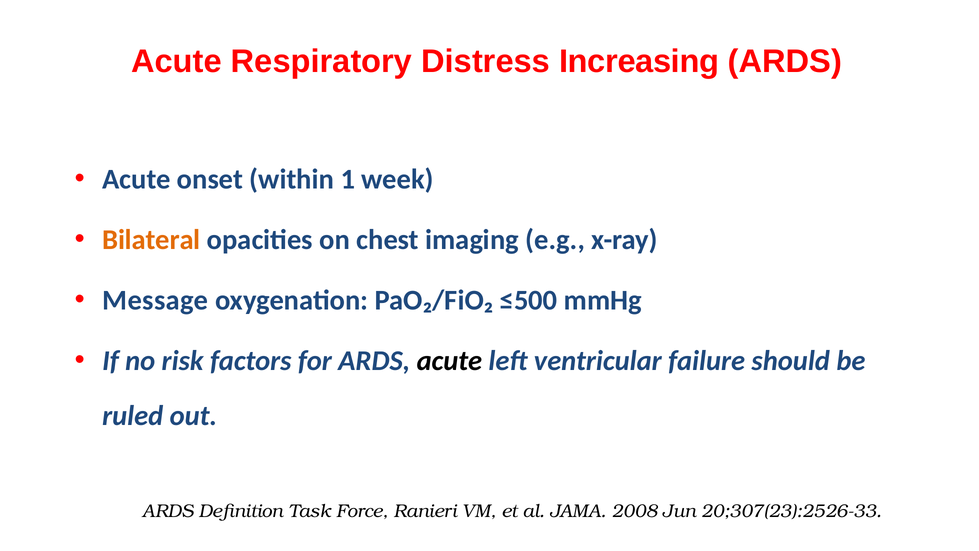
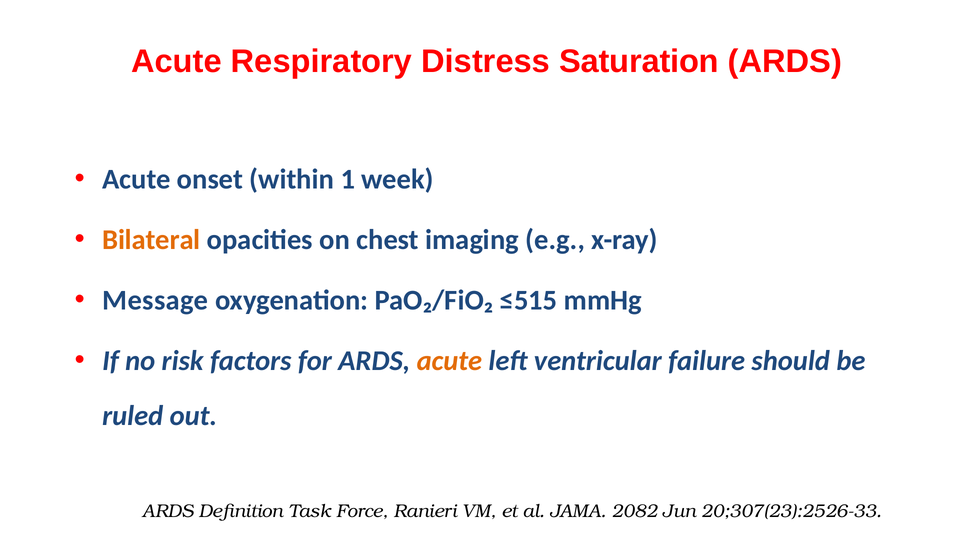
Increasing: Increasing -> Saturation
≤500: ≤500 -> ≤515
acute at (449, 361) colour: black -> orange
2008: 2008 -> 2082
